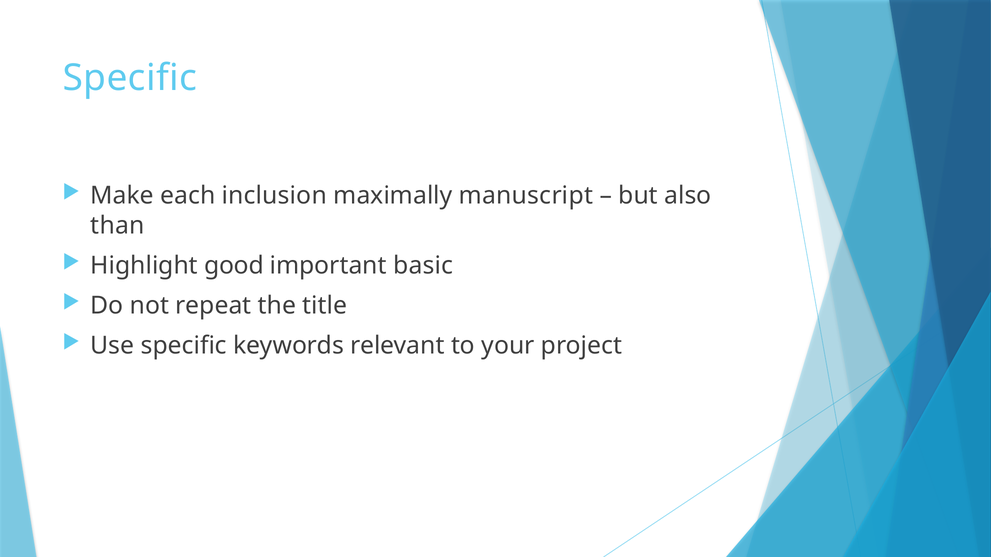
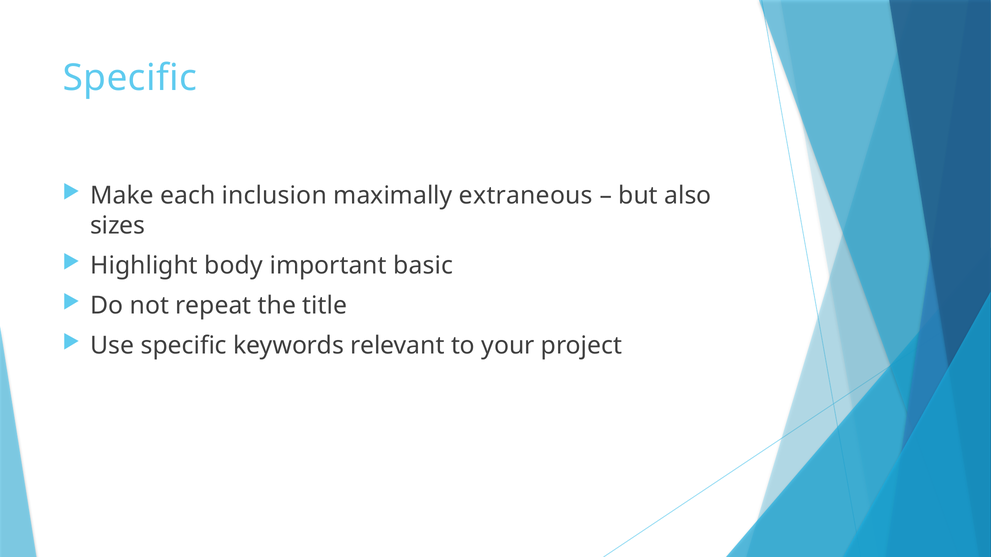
manuscript: manuscript -> extraneous
than: than -> sizes
good: good -> body
